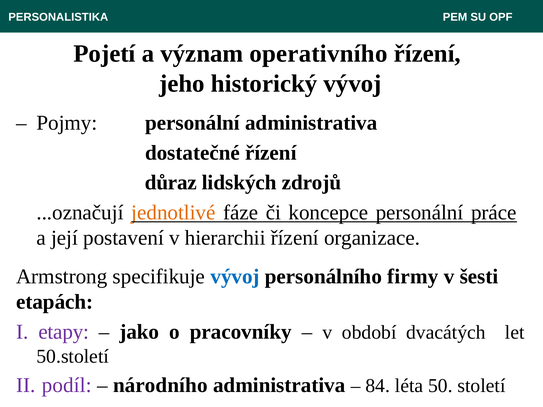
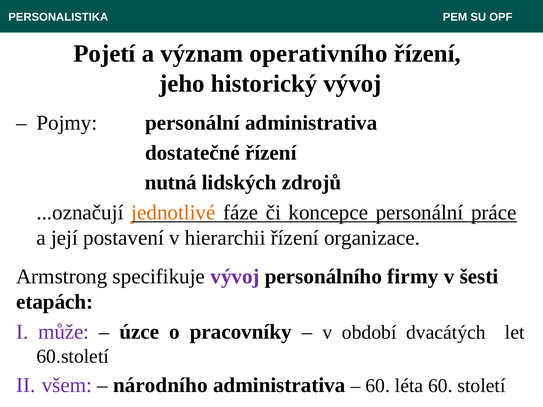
důraz: důraz -> nutná
vývoj at (235, 277) colour: blue -> purple
etapy: etapy -> může
jako: jako -> úzce
50.století: 50.století -> 60.století
podíl: podíl -> všem
84 at (378, 386): 84 -> 60
léta 50: 50 -> 60
